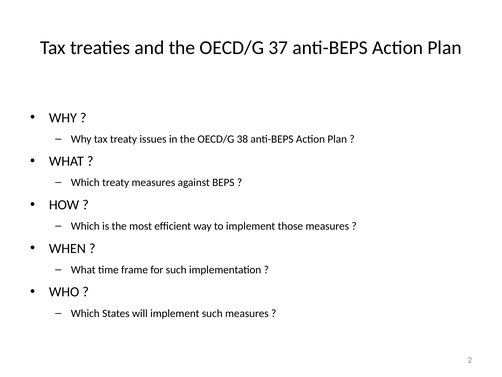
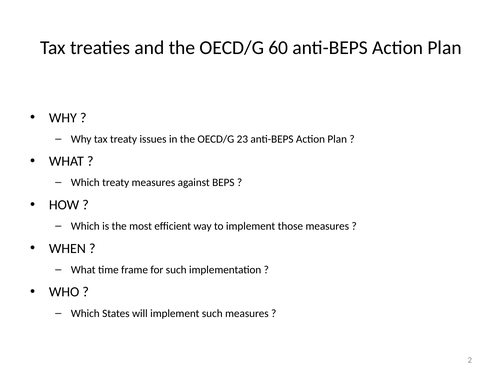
37: 37 -> 60
38: 38 -> 23
